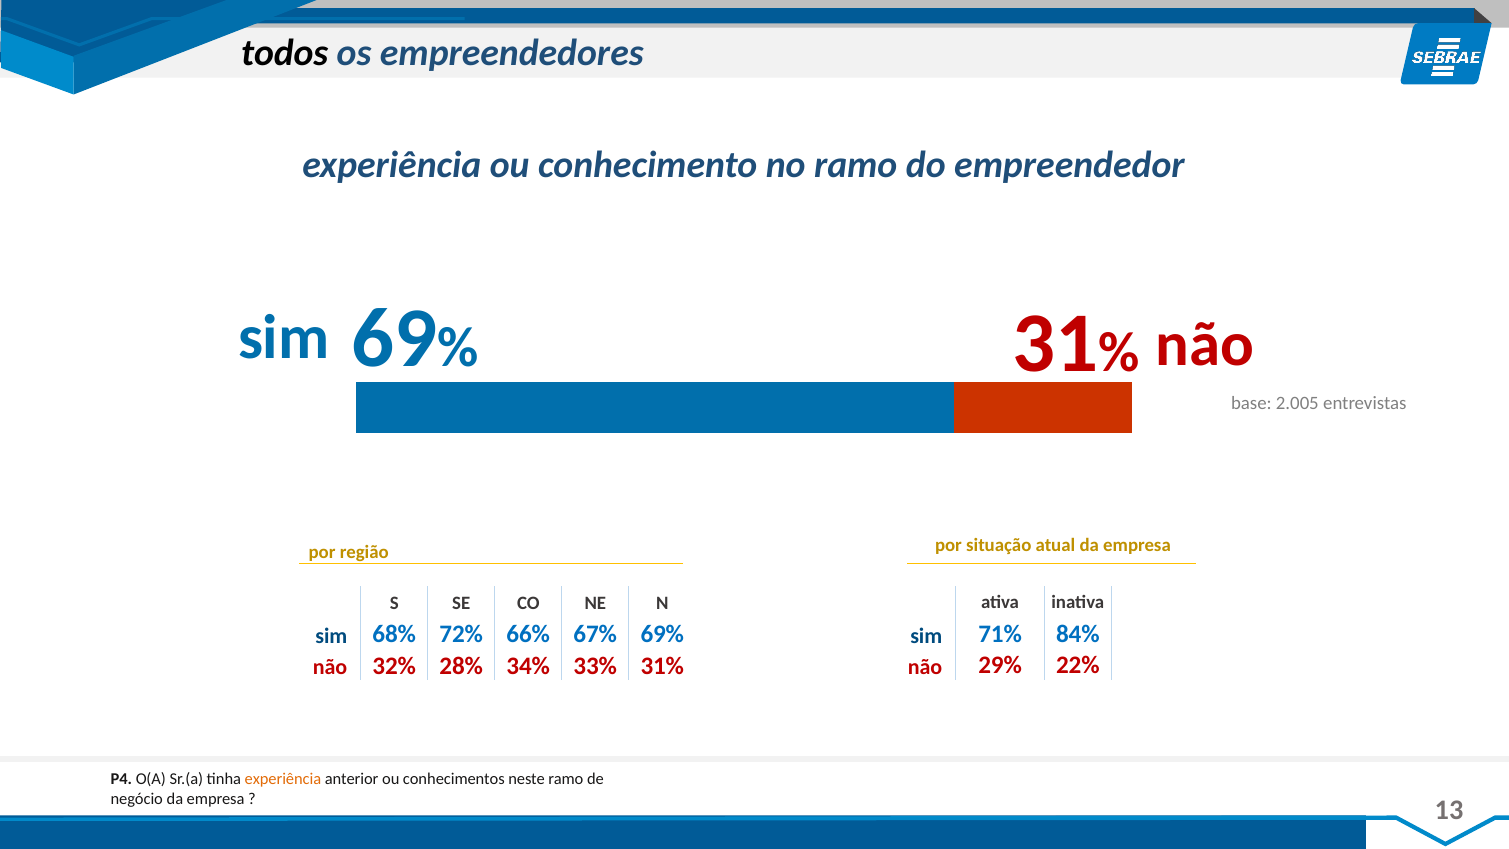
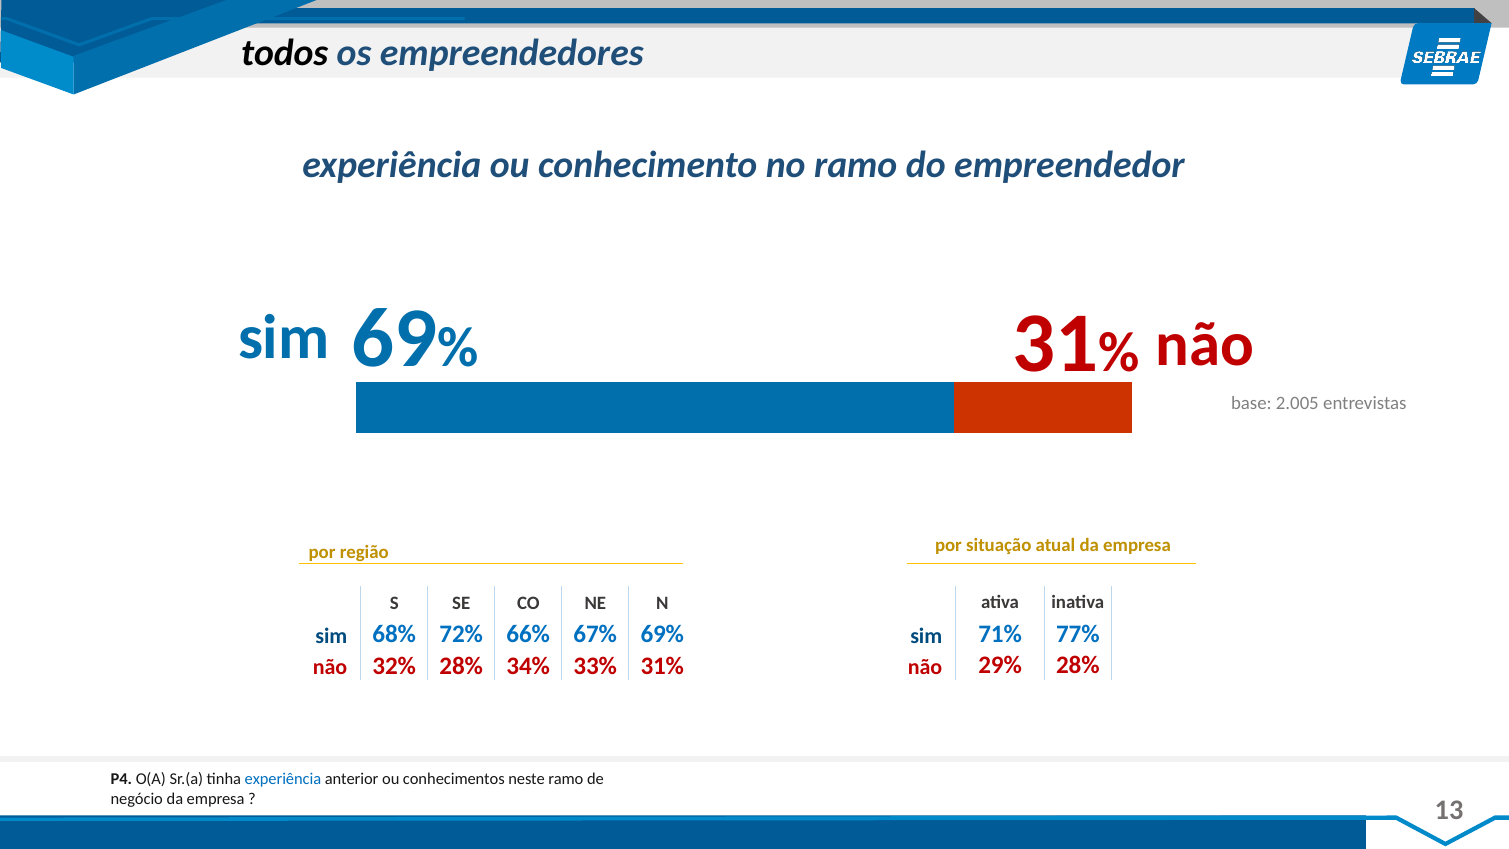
84%: 84% -> 77%
29% 22%: 22% -> 28%
experiência at (283, 779) colour: orange -> blue
